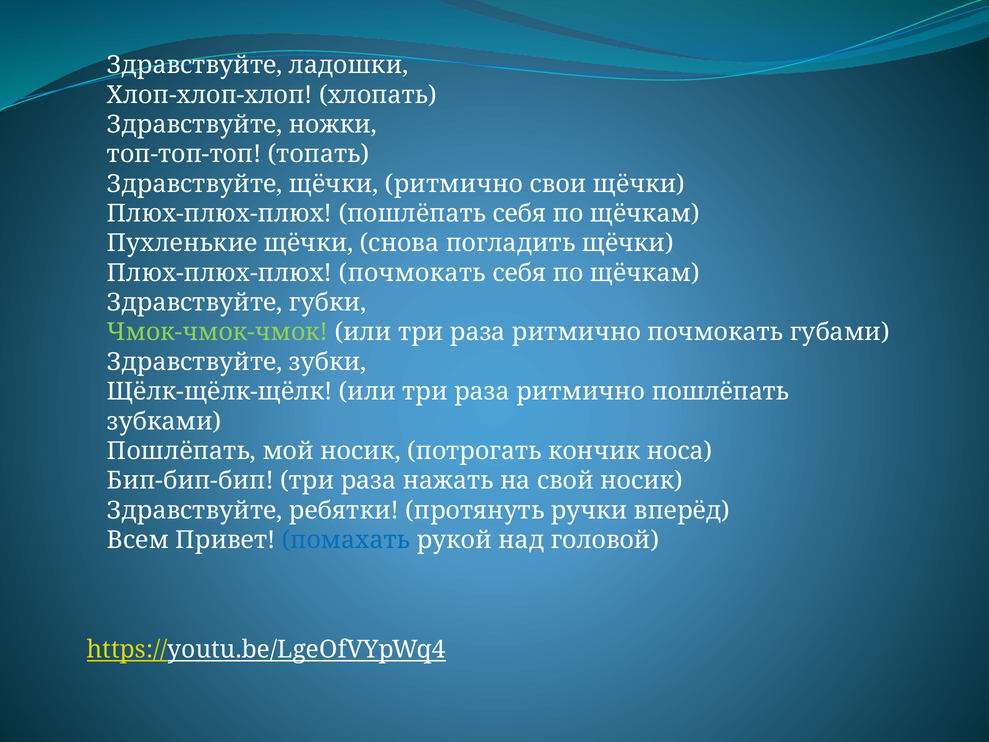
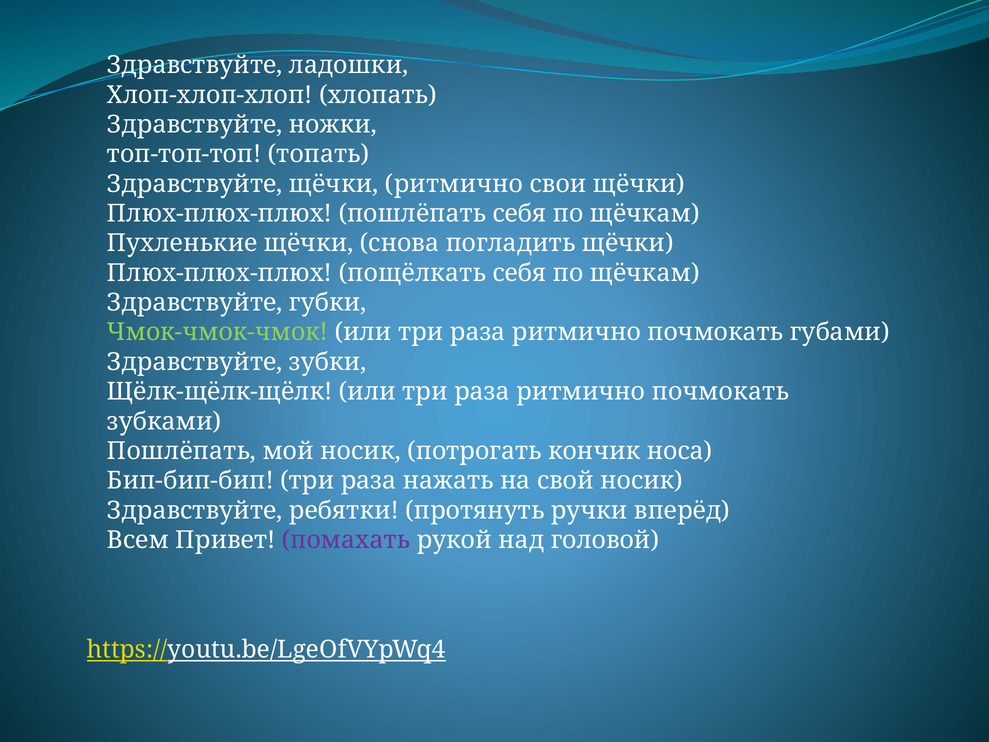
Плюх-плюх-плюх почмокать: почмокать -> пощёлкать
пошлёпать at (720, 392): пошлёпать -> почмокать
помахать colour: blue -> purple
